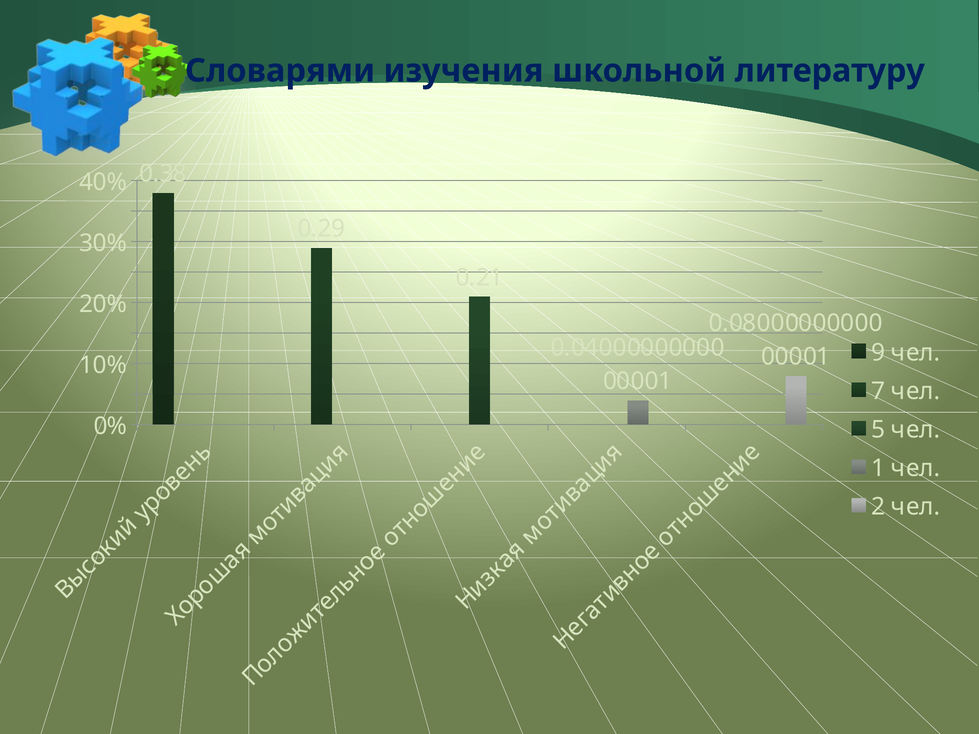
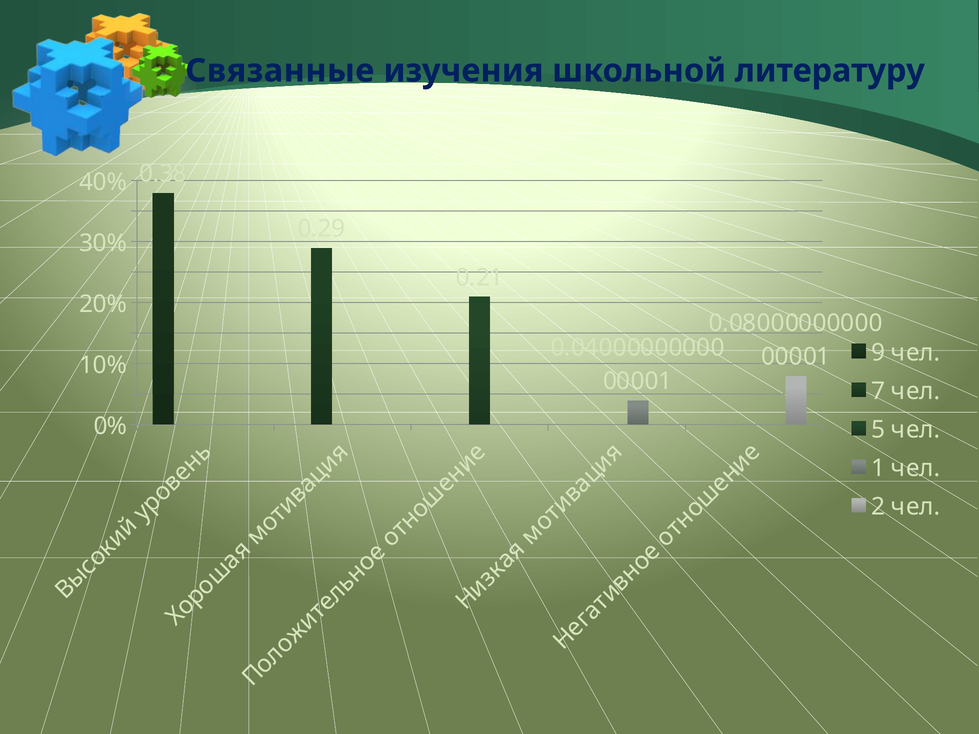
Словарями: Словарями -> Связанные
